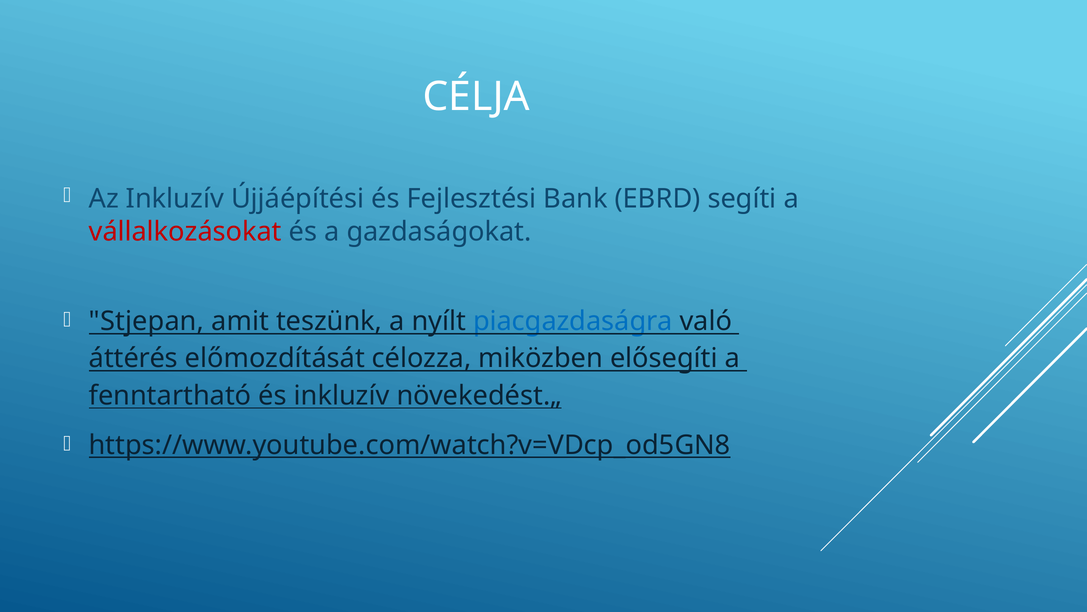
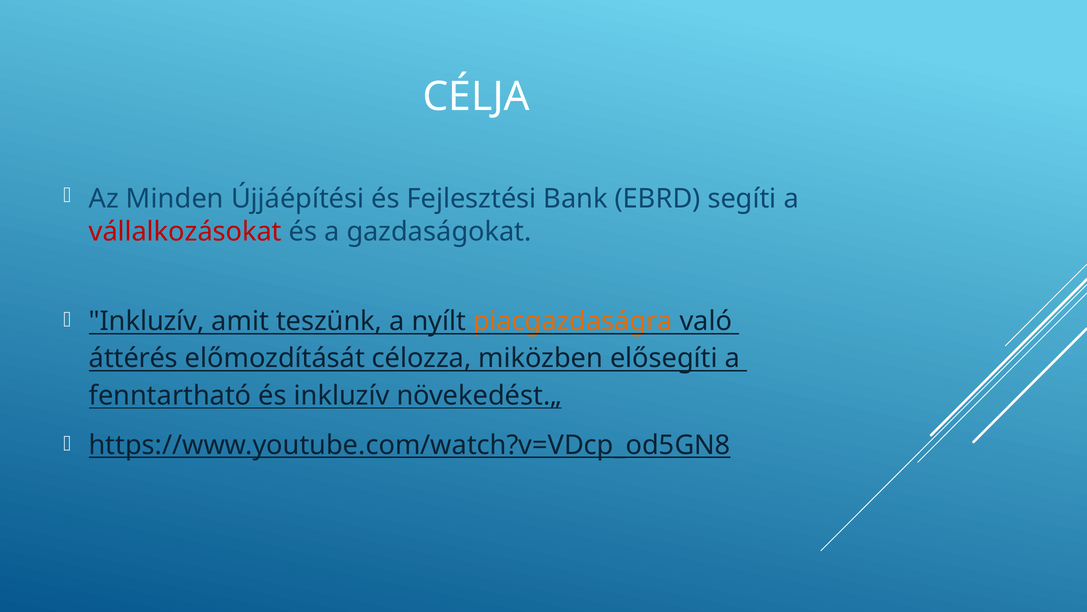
Az Inkluzív: Inkluzív -> Minden
Stjepan at (146, 321): Stjepan -> Inkluzív
piacgazdaságra colour: blue -> orange
